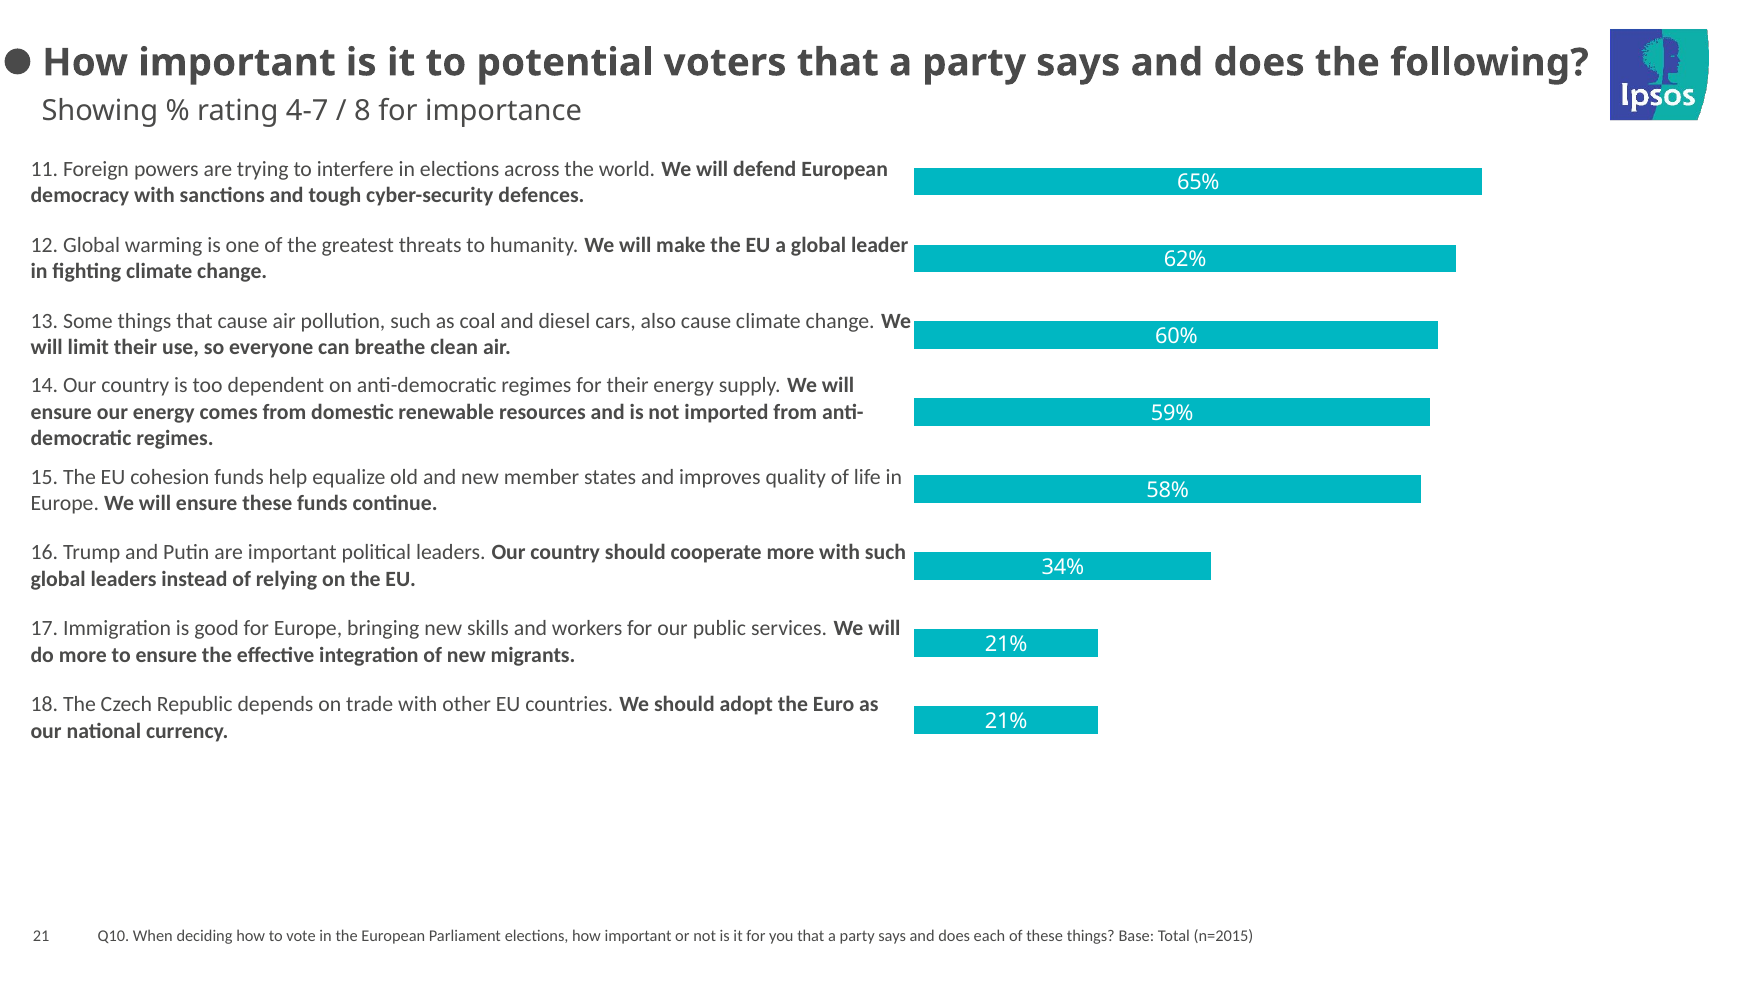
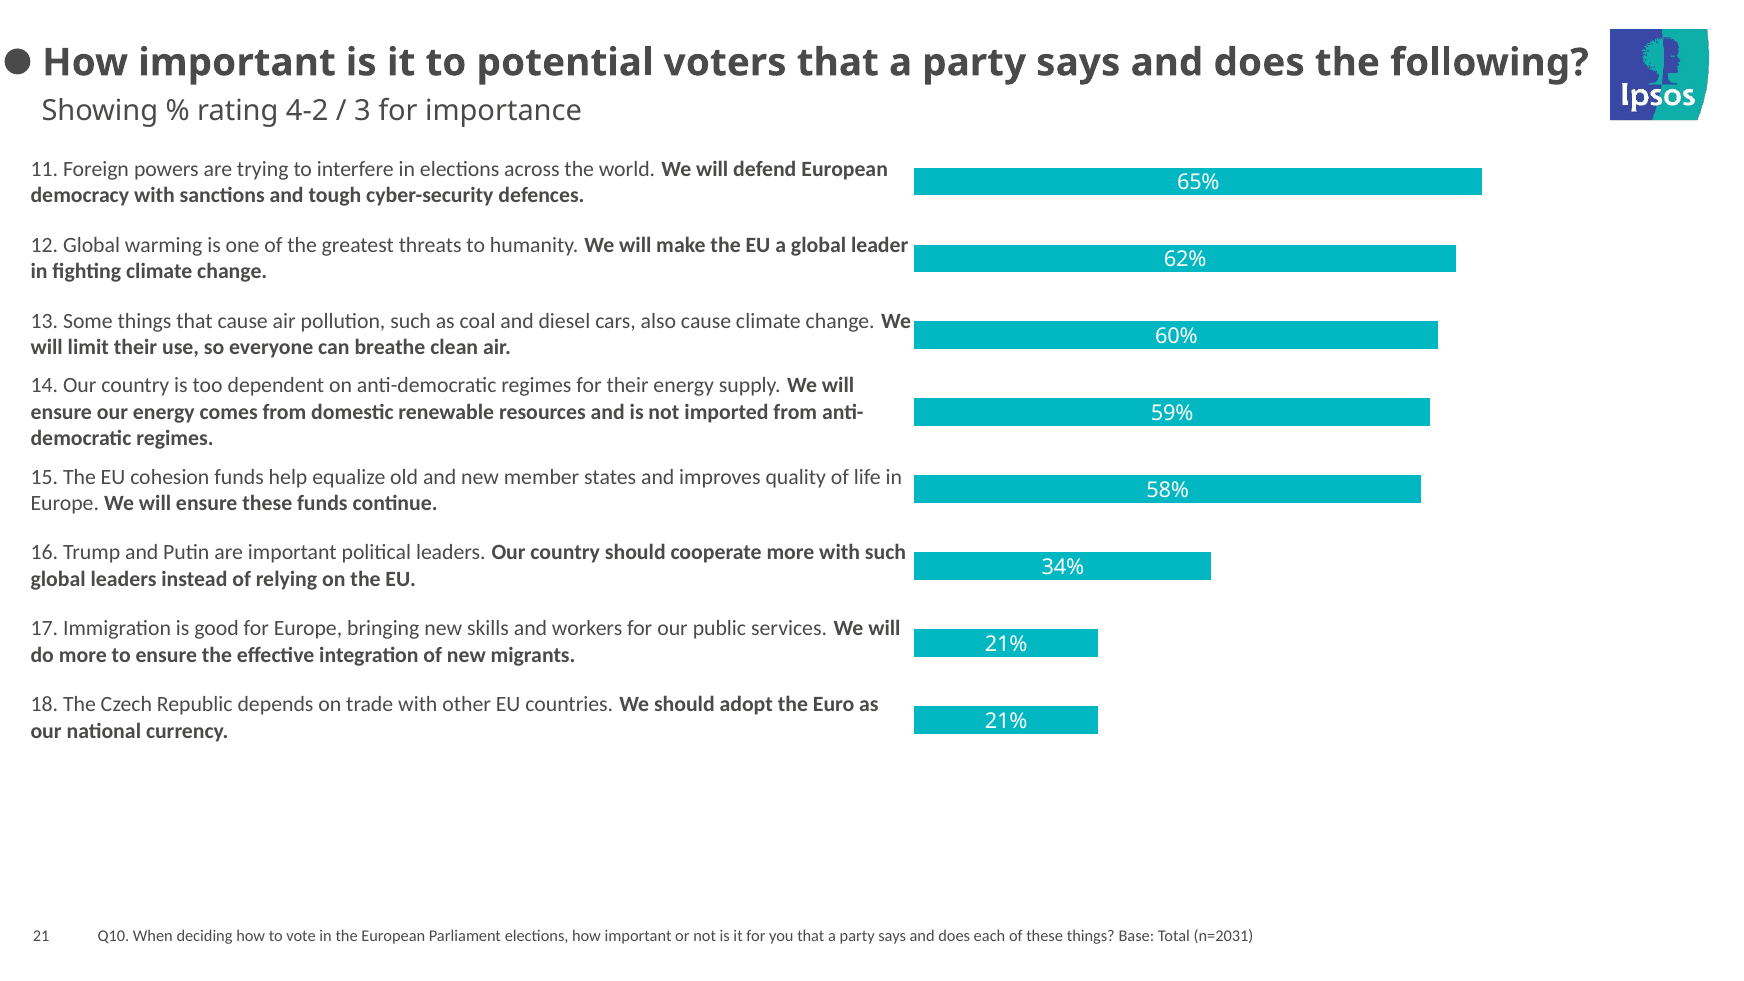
4-7: 4-7 -> 4-2
8: 8 -> 3
n=2015: n=2015 -> n=2031
